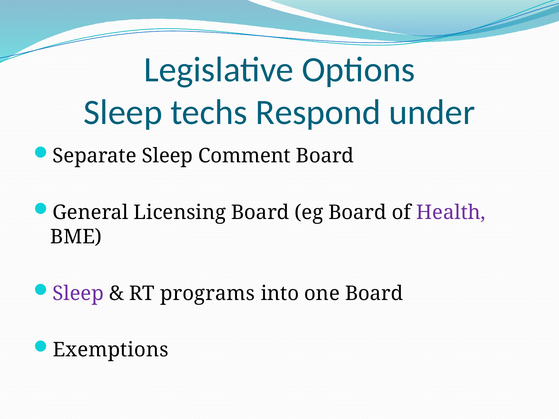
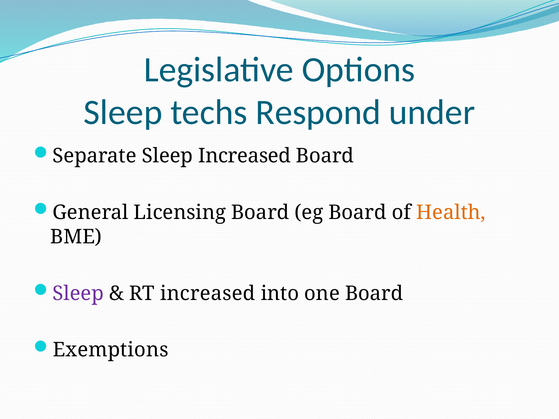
Sleep Comment: Comment -> Increased
Health colour: purple -> orange
RT programs: programs -> increased
